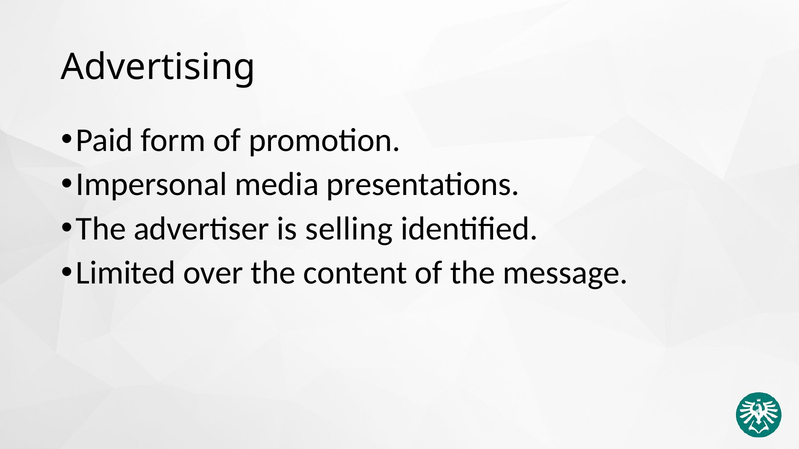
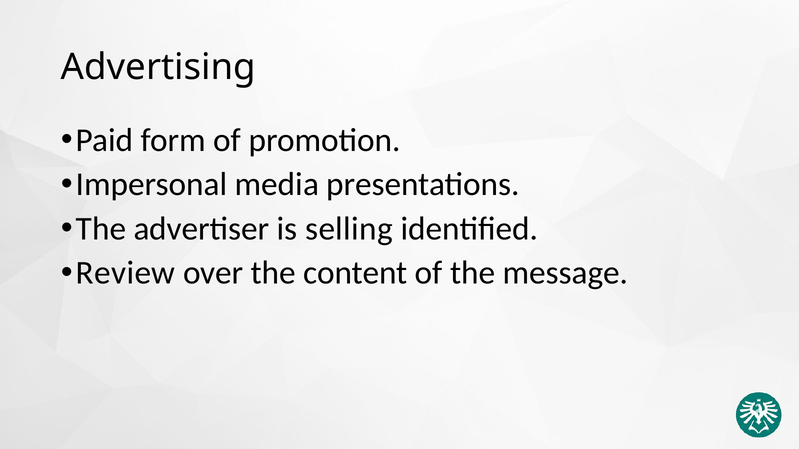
Limited: Limited -> Review
